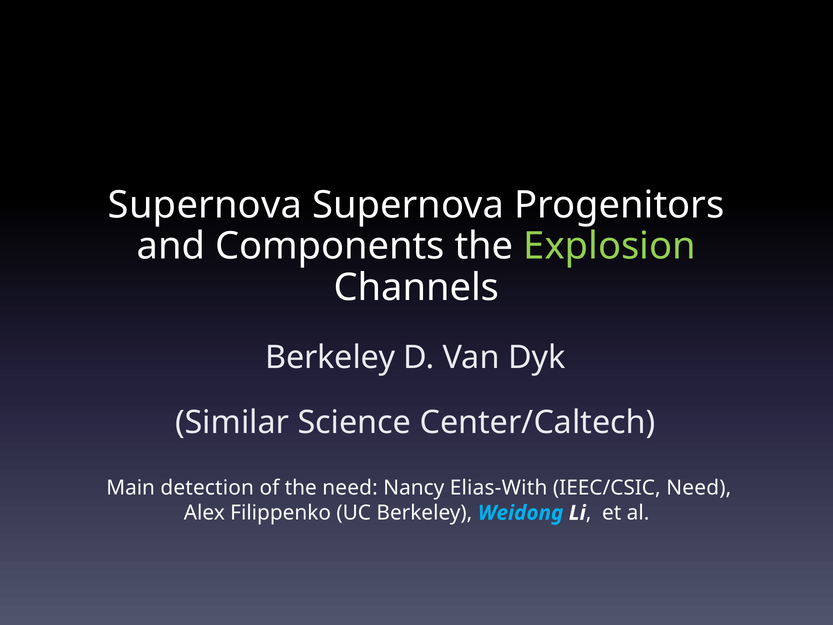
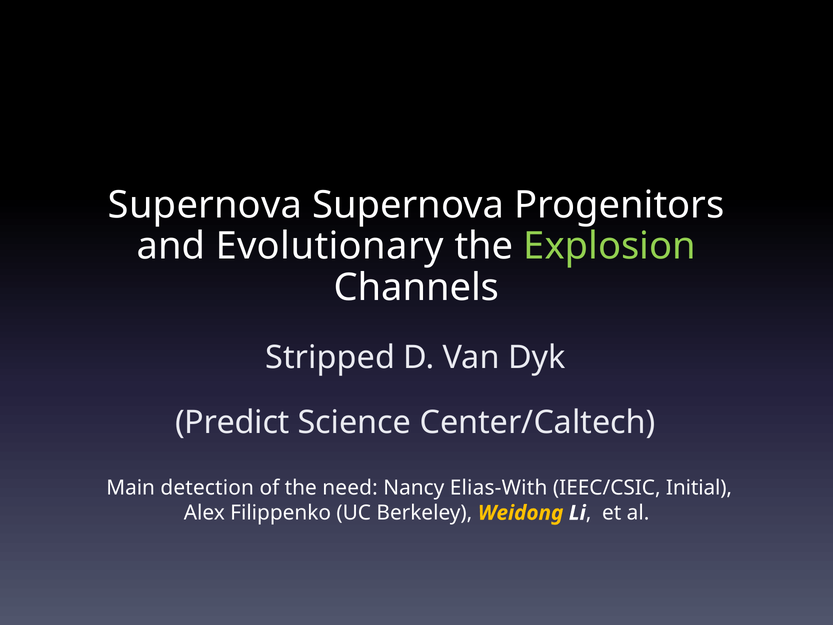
Components: Components -> Evolutionary
Berkeley at (330, 358): Berkeley -> Stripped
Similar: Similar -> Predict
IEEC/CSIC Need: Need -> Initial
Weidong colour: light blue -> yellow
